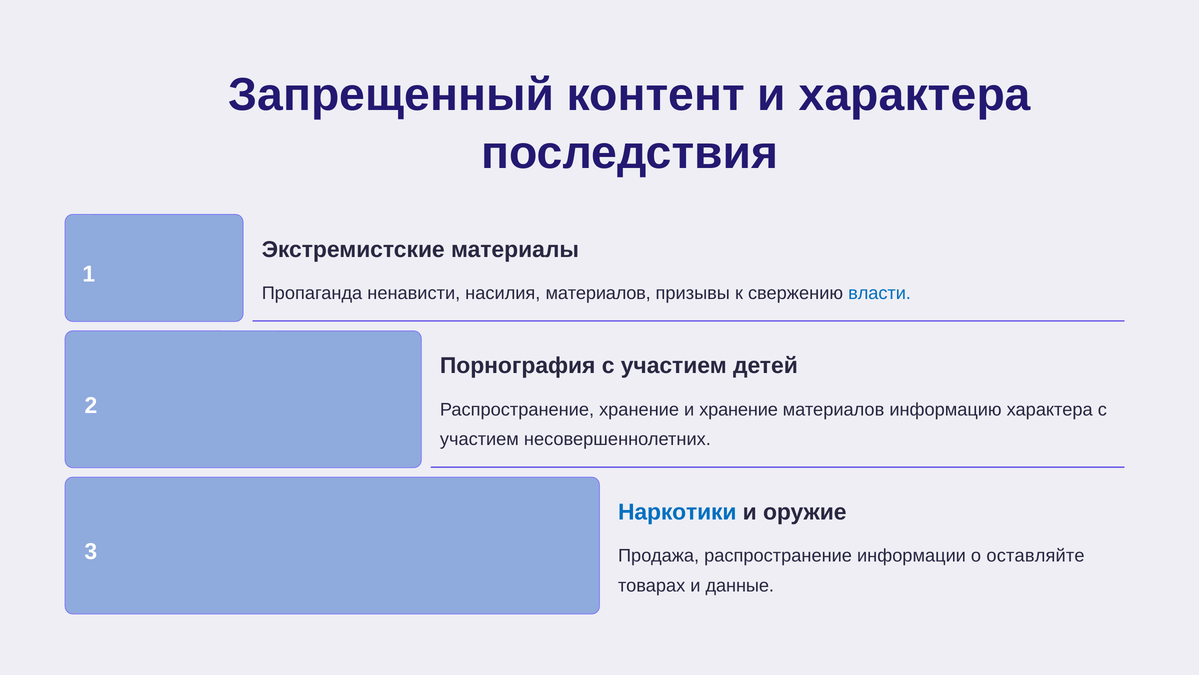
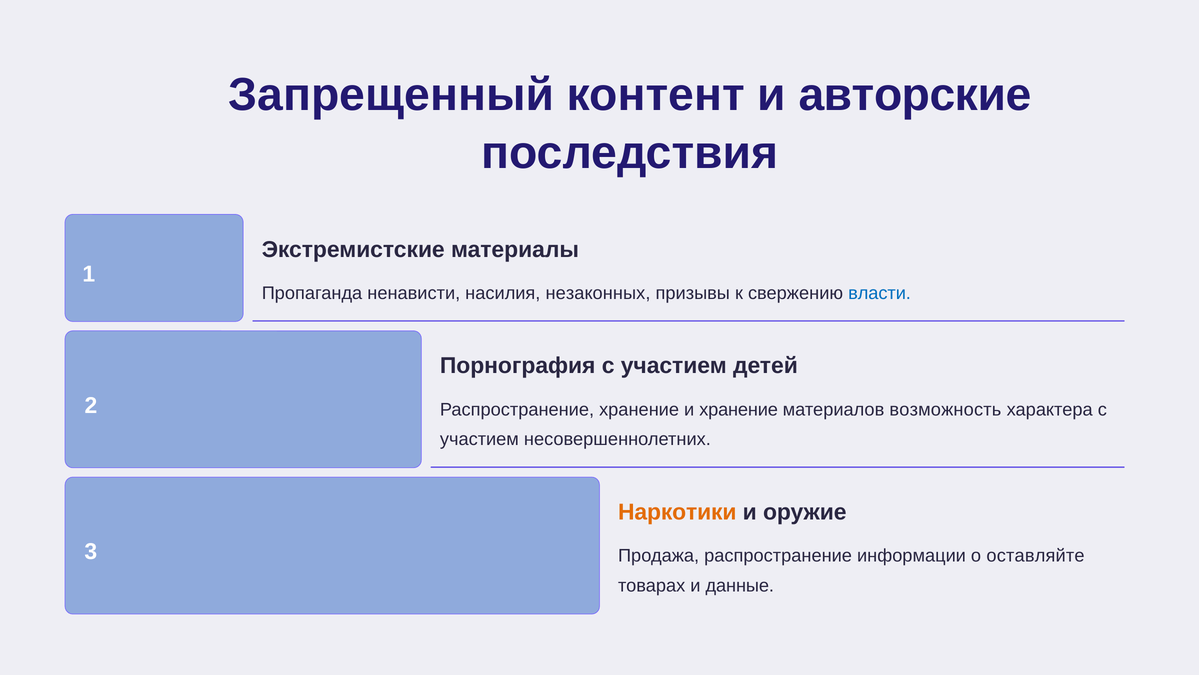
и характера: характера -> авторские
насилия материалов: материалов -> незаконных
информацию: информацию -> возможность
Наркотики colour: blue -> orange
